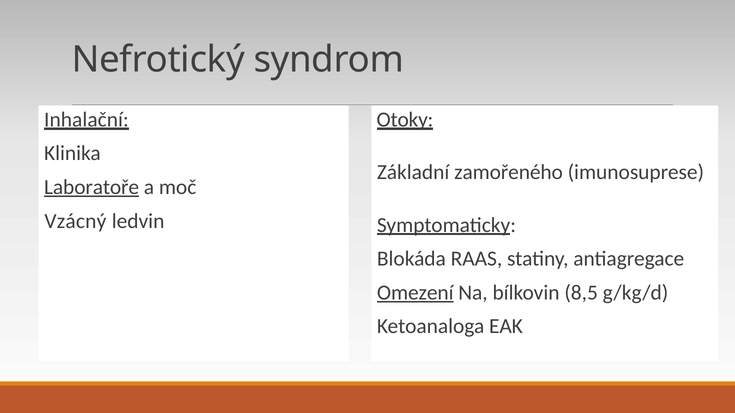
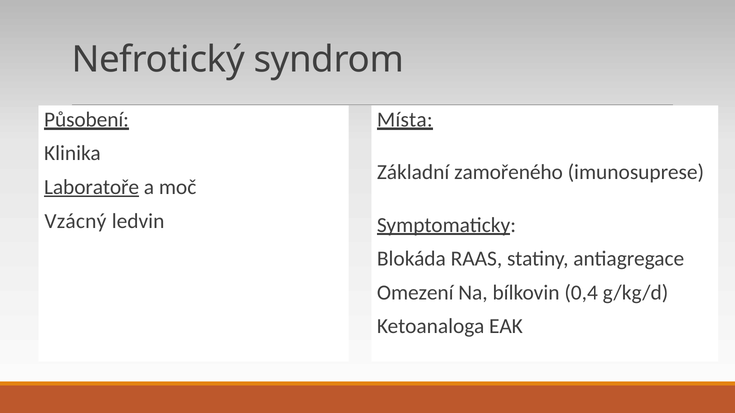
Inhalační: Inhalační -> Působení
Otoky: Otoky -> Místa
Omezení underline: present -> none
8,5: 8,5 -> 0,4
